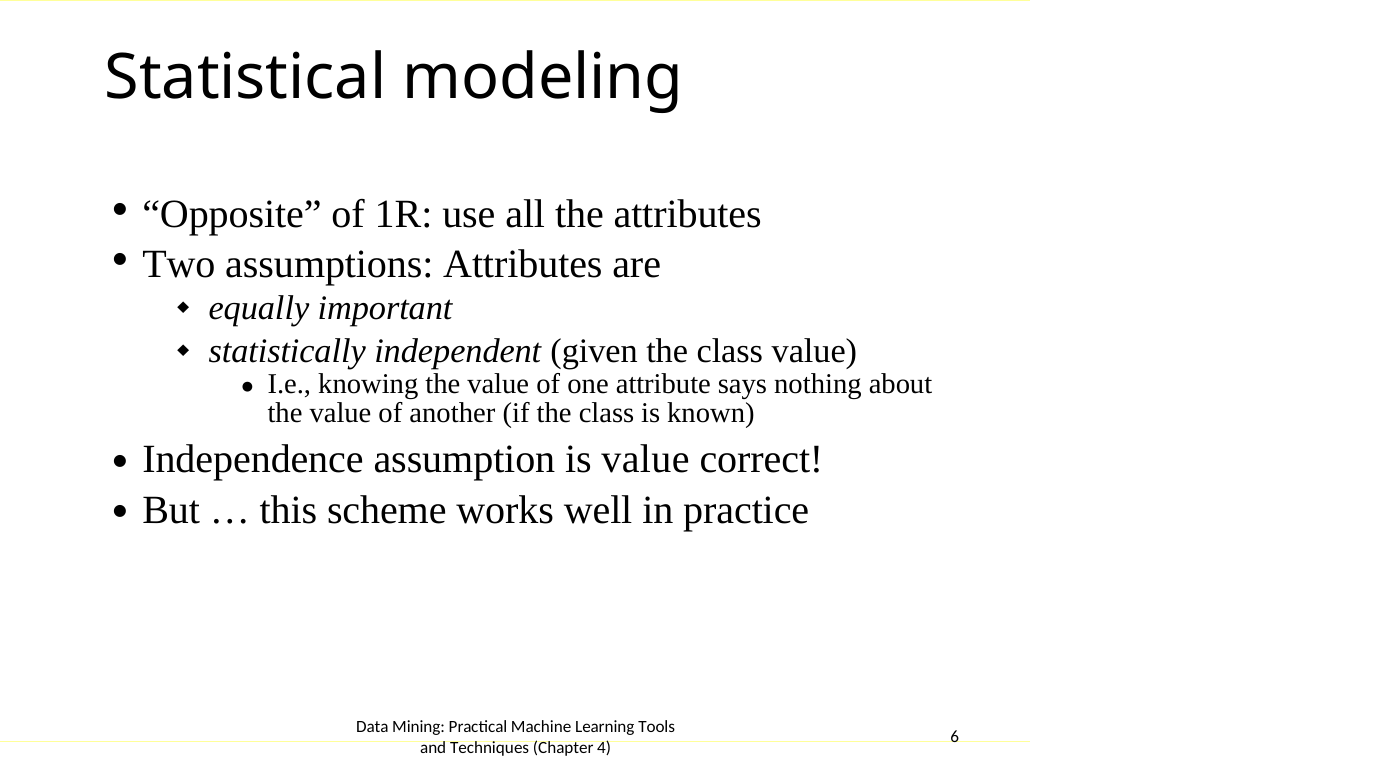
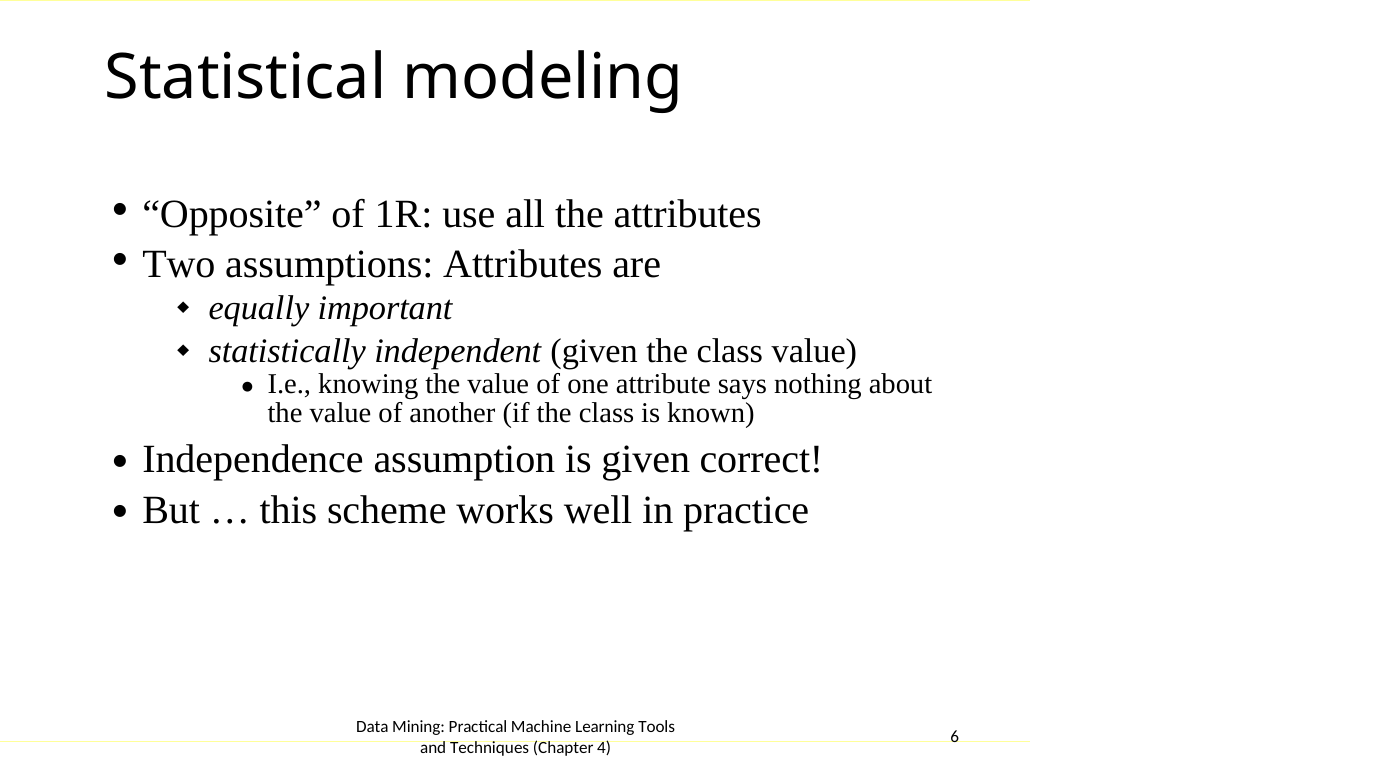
is value: value -> given
